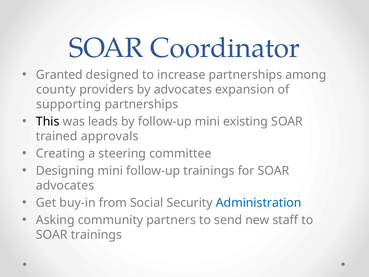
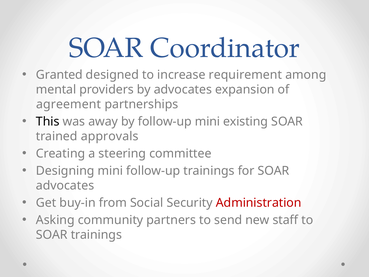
increase partnerships: partnerships -> requirement
county: county -> mental
supporting: supporting -> agreement
leads: leads -> away
Administration colour: blue -> red
